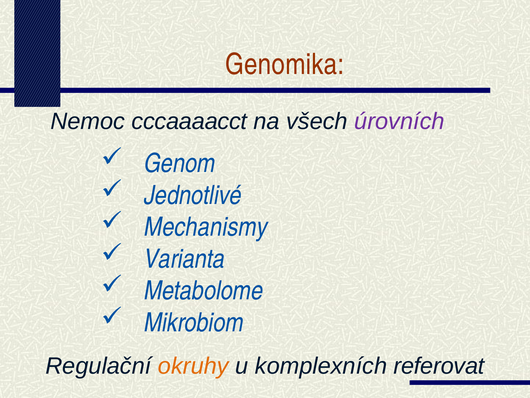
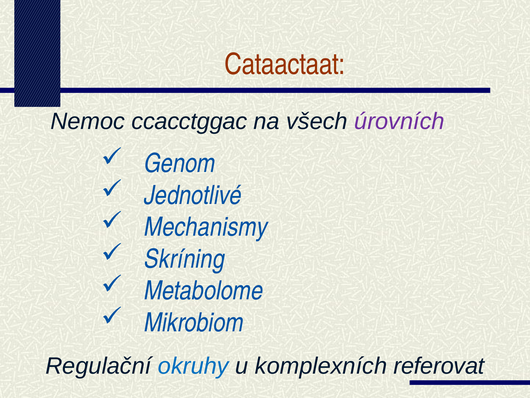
Genomika: Genomika -> Cataactaat
cccaaaacct: cccaaaacct -> ccacctggac
Varianta: Varianta -> Skríning
okruhy colour: orange -> blue
